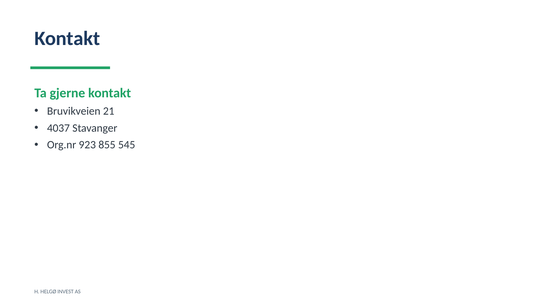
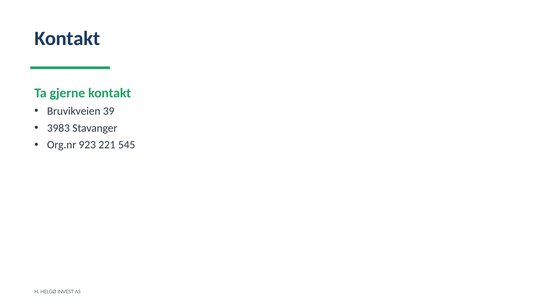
21: 21 -> 39
4037: 4037 -> 3983
855: 855 -> 221
